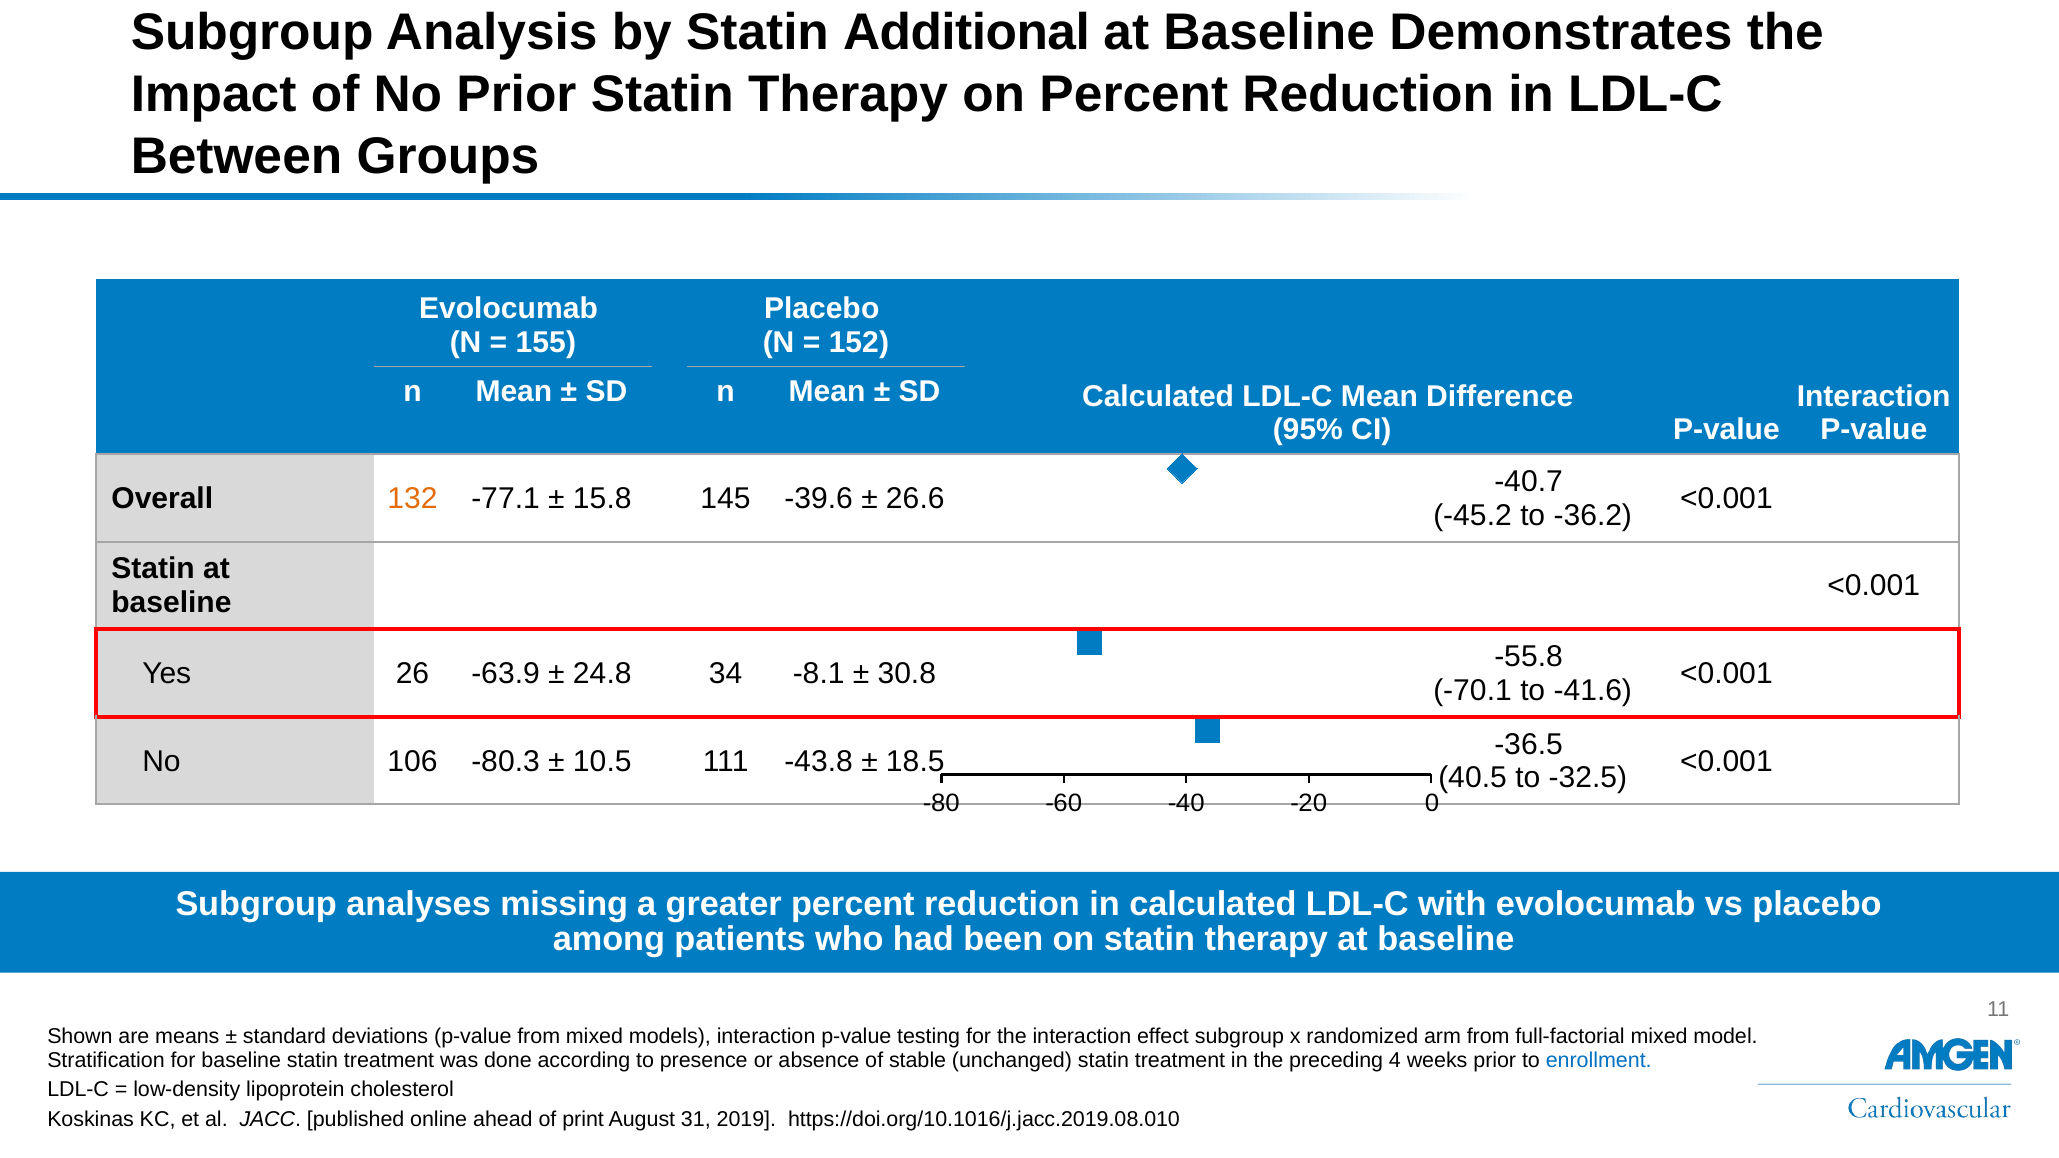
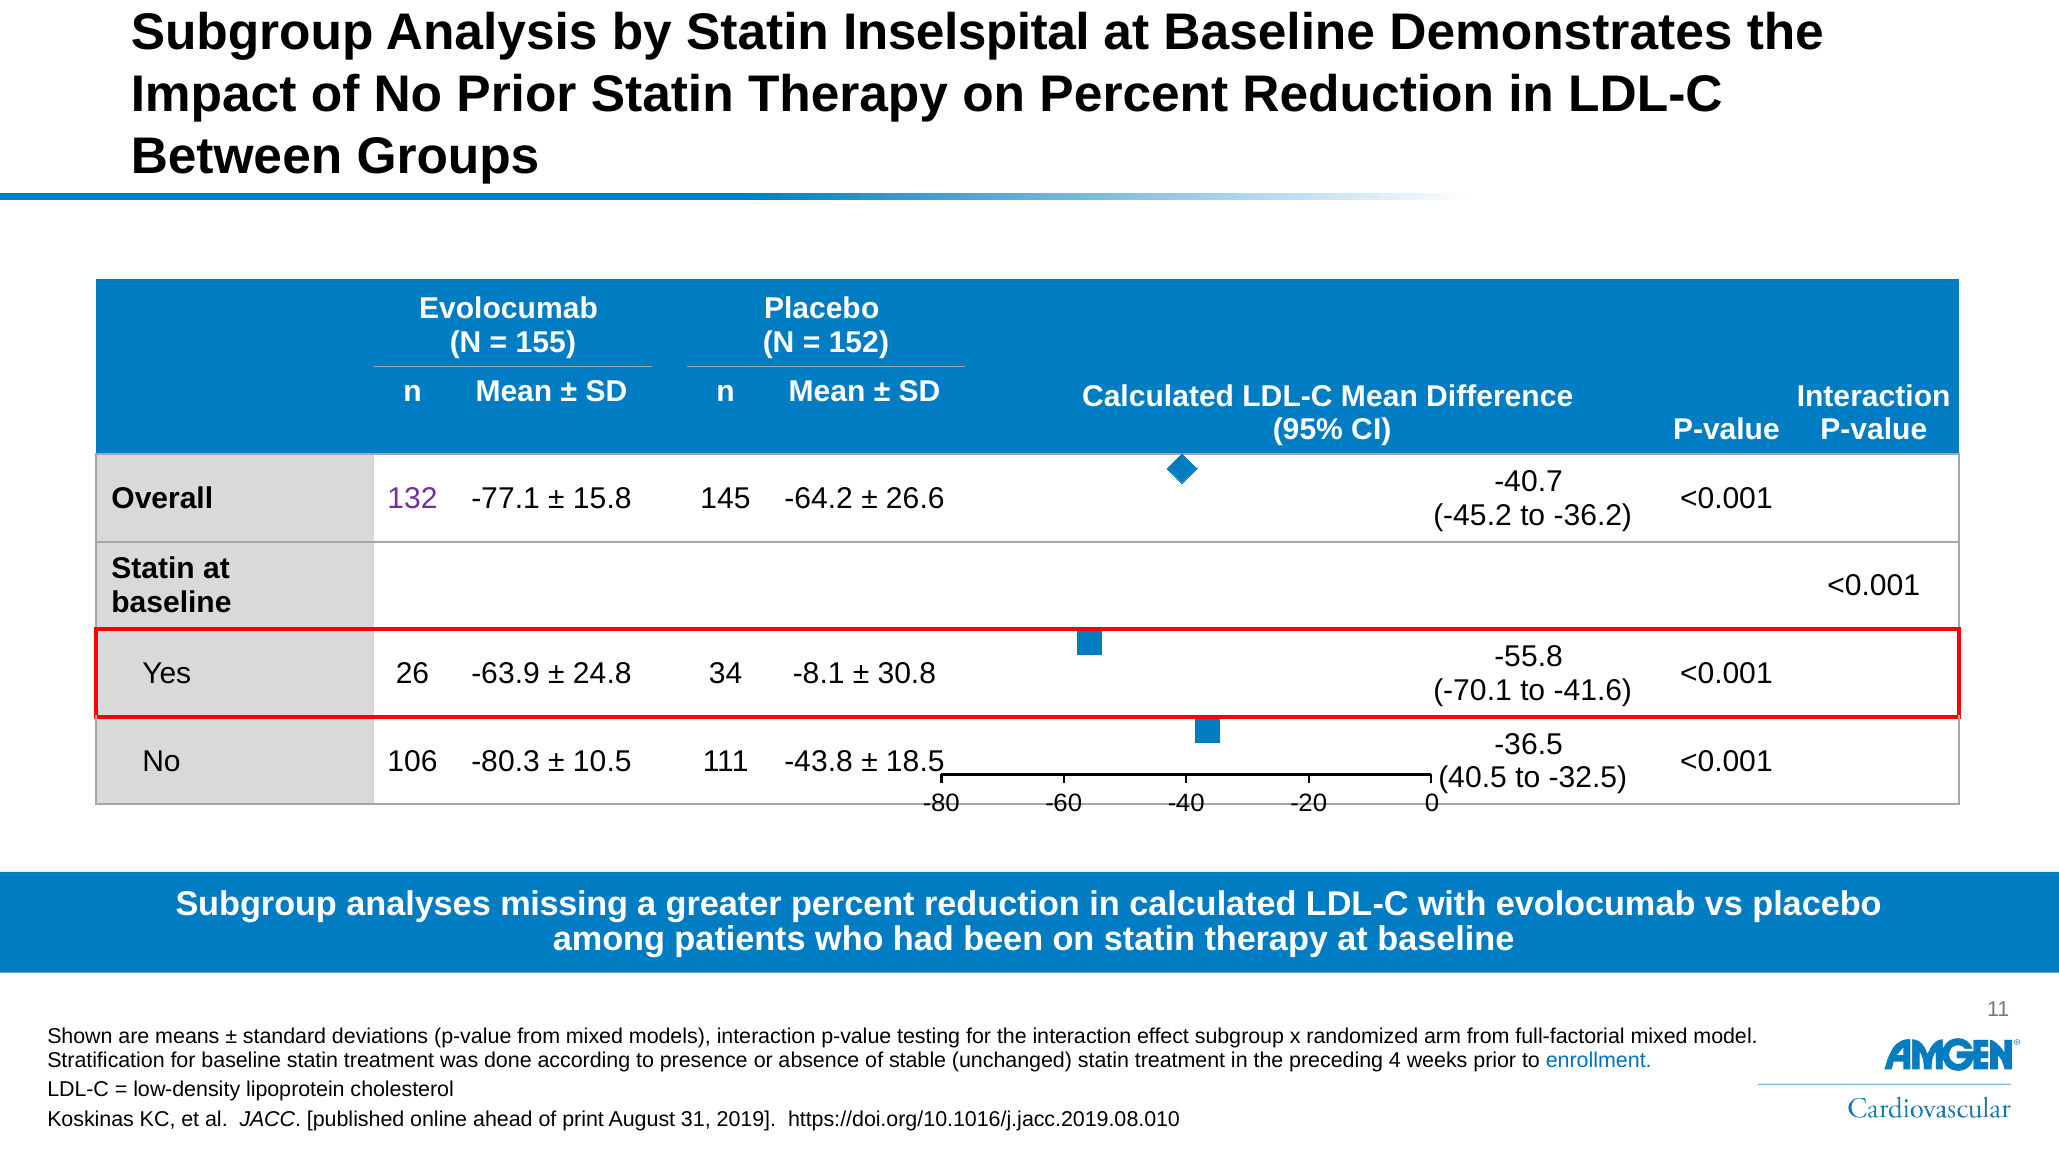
Additional: Additional -> Inselspital
132 colour: orange -> purple
-39.6: -39.6 -> -64.2
